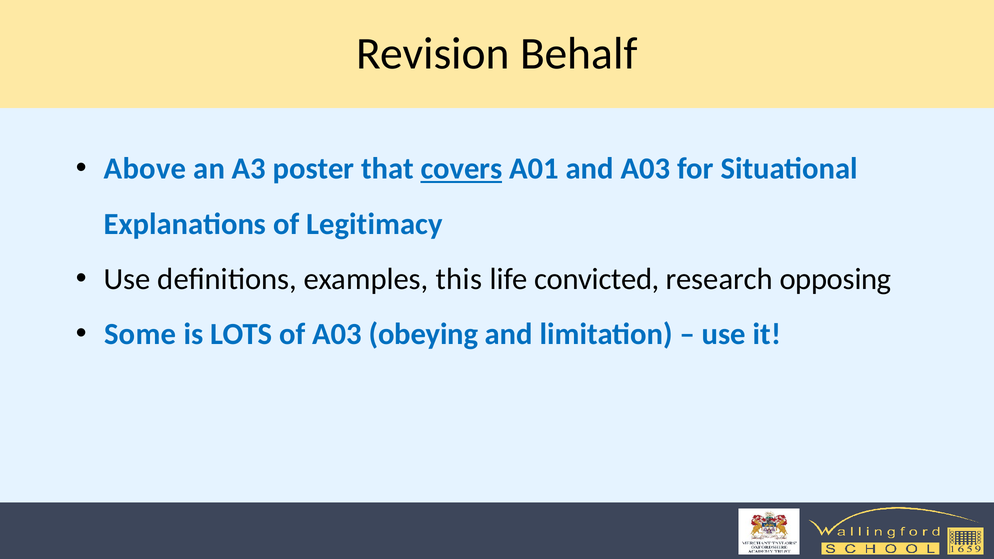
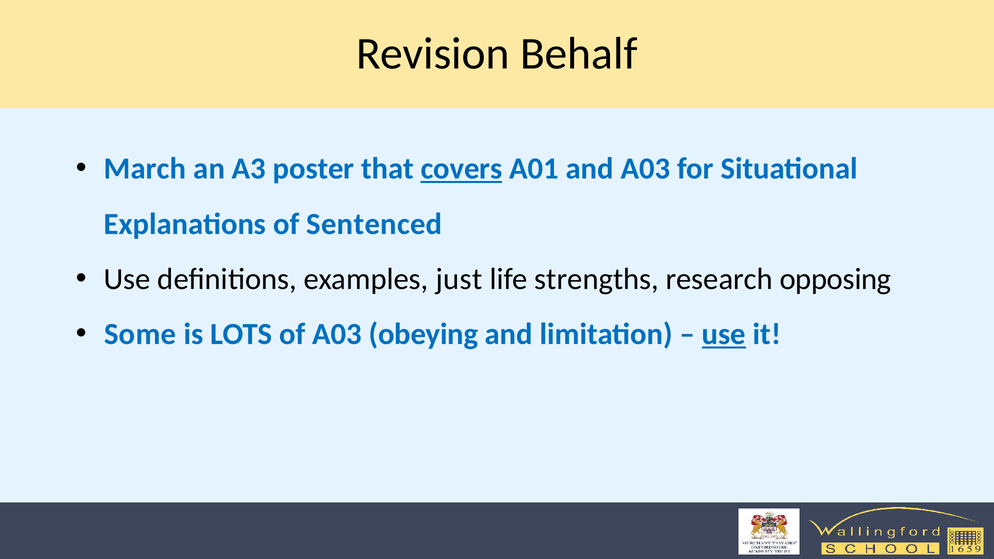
Above: Above -> March
Legitimacy: Legitimacy -> Sentenced
this: this -> just
convicted: convicted -> strengths
use at (724, 334) underline: none -> present
